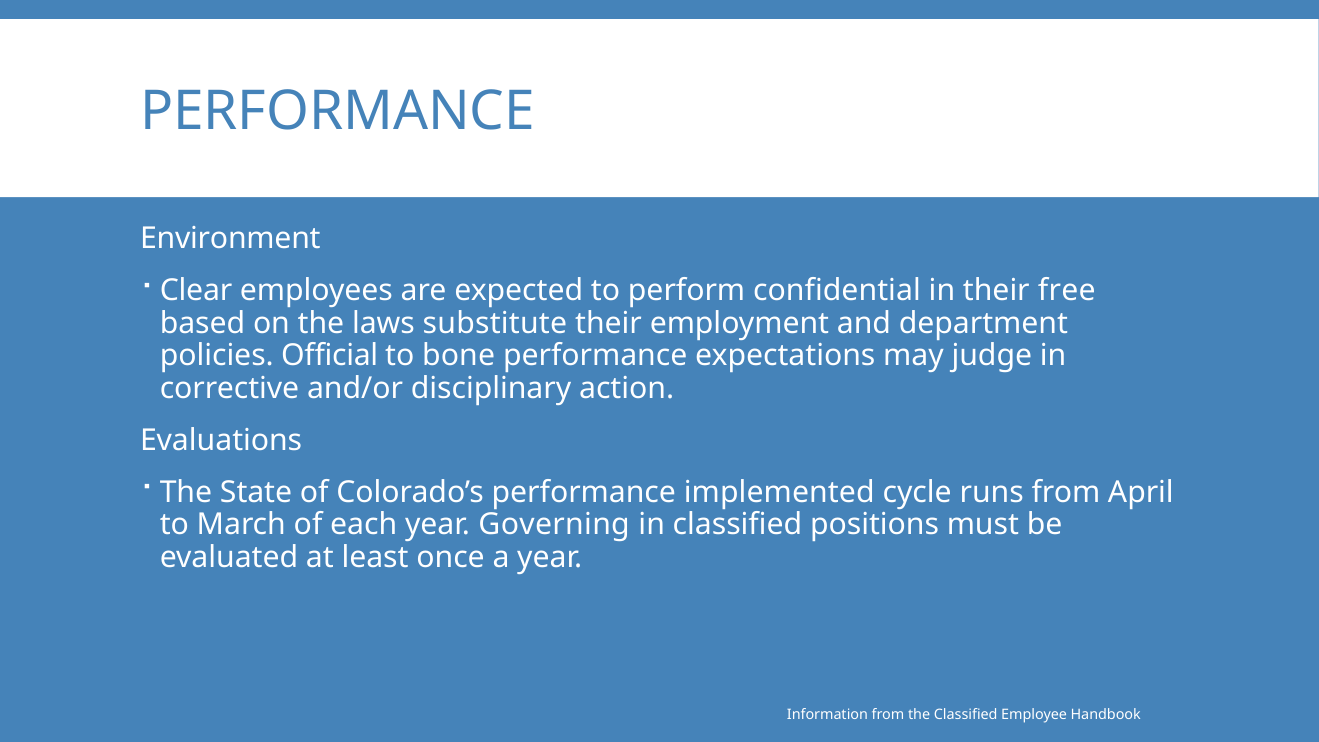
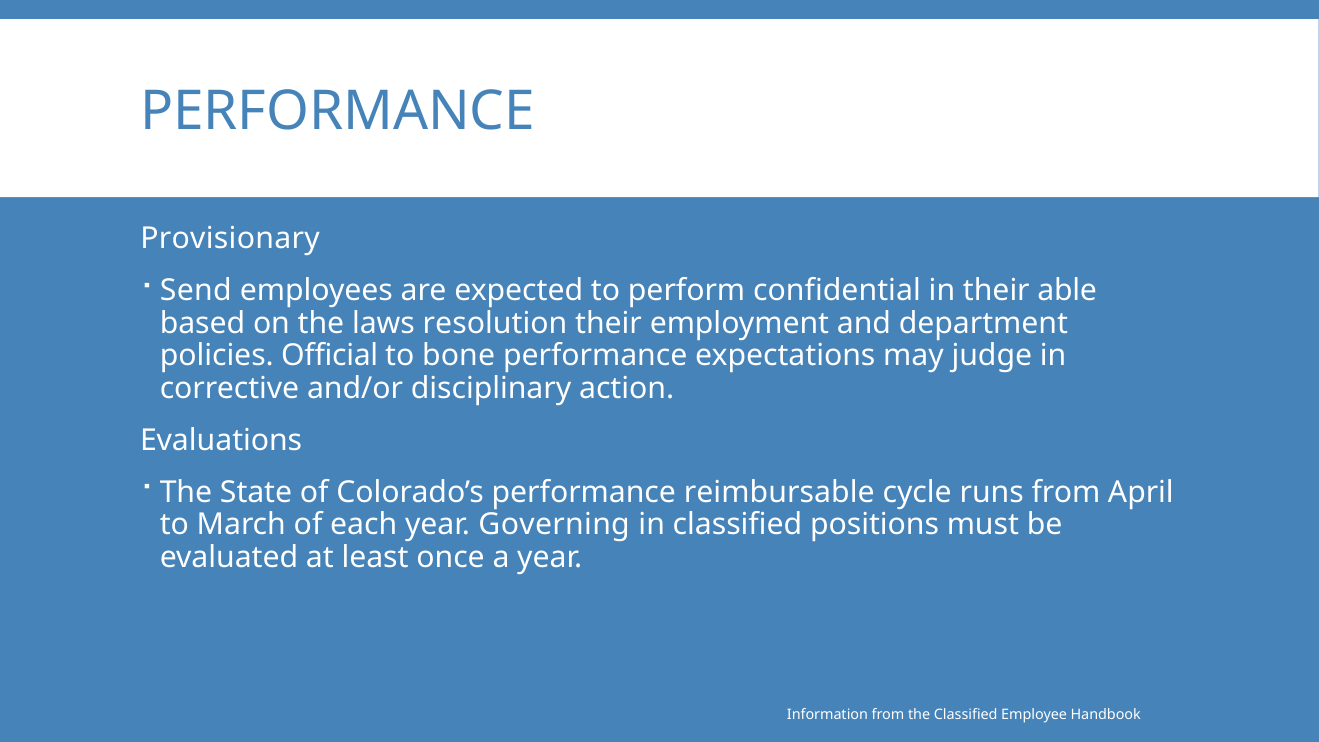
Environment: Environment -> Provisionary
Clear: Clear -> Send
free: free -> able
substitute: substitute -> resolution
implemented: implemented -> reimbursable
